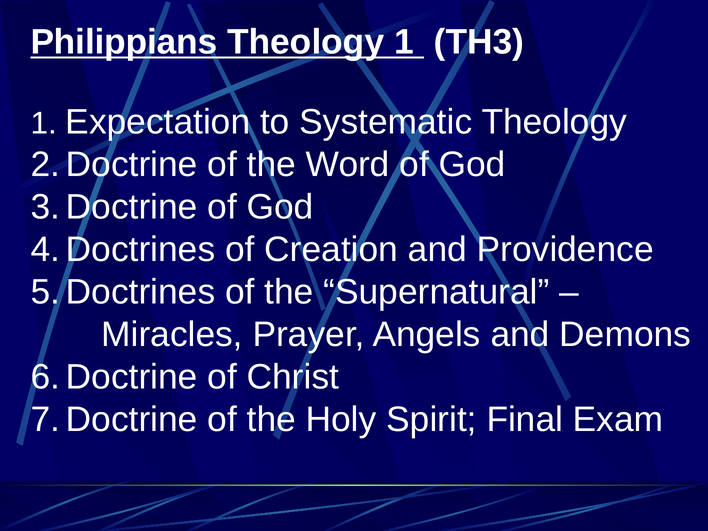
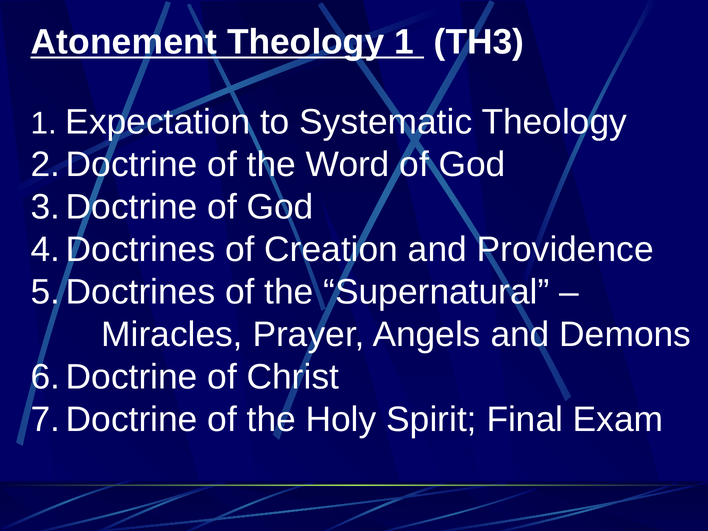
Philippians: Philippians -> Atonement
